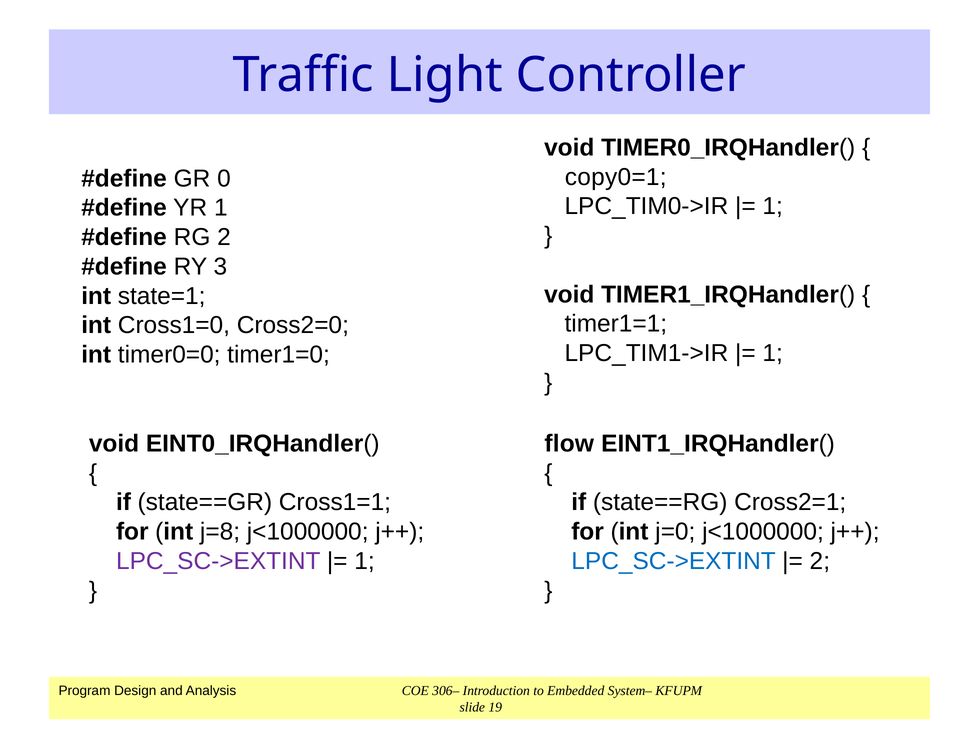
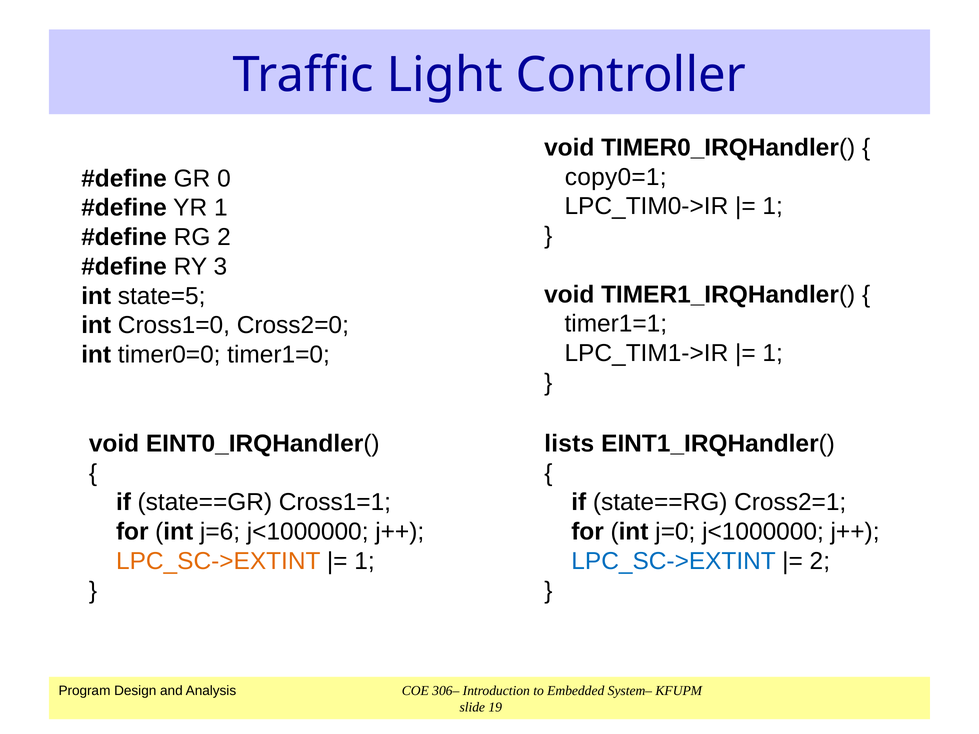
state=1: state=1 -> state=5
flow: flow -> lists
j=8: j=8 -> j=6
LPC_SC->EXTINT at (218, 561) colour: purple -> orange
